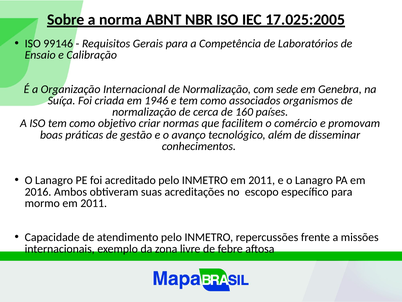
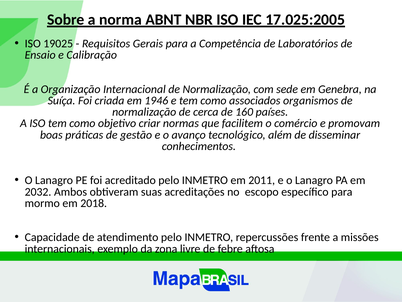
99146: 99146 -> 19025
2016: 2016 -> 2032
mormo em 2011: 2011 -> 2018
